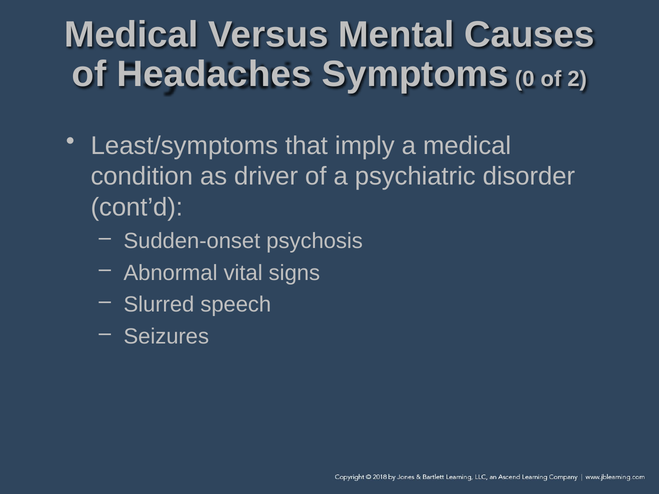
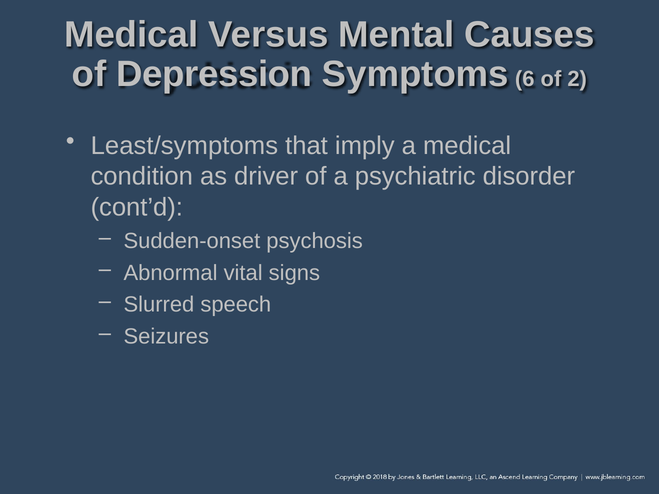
Headaches: Headaches -> Depression
0: 0 -> 6
